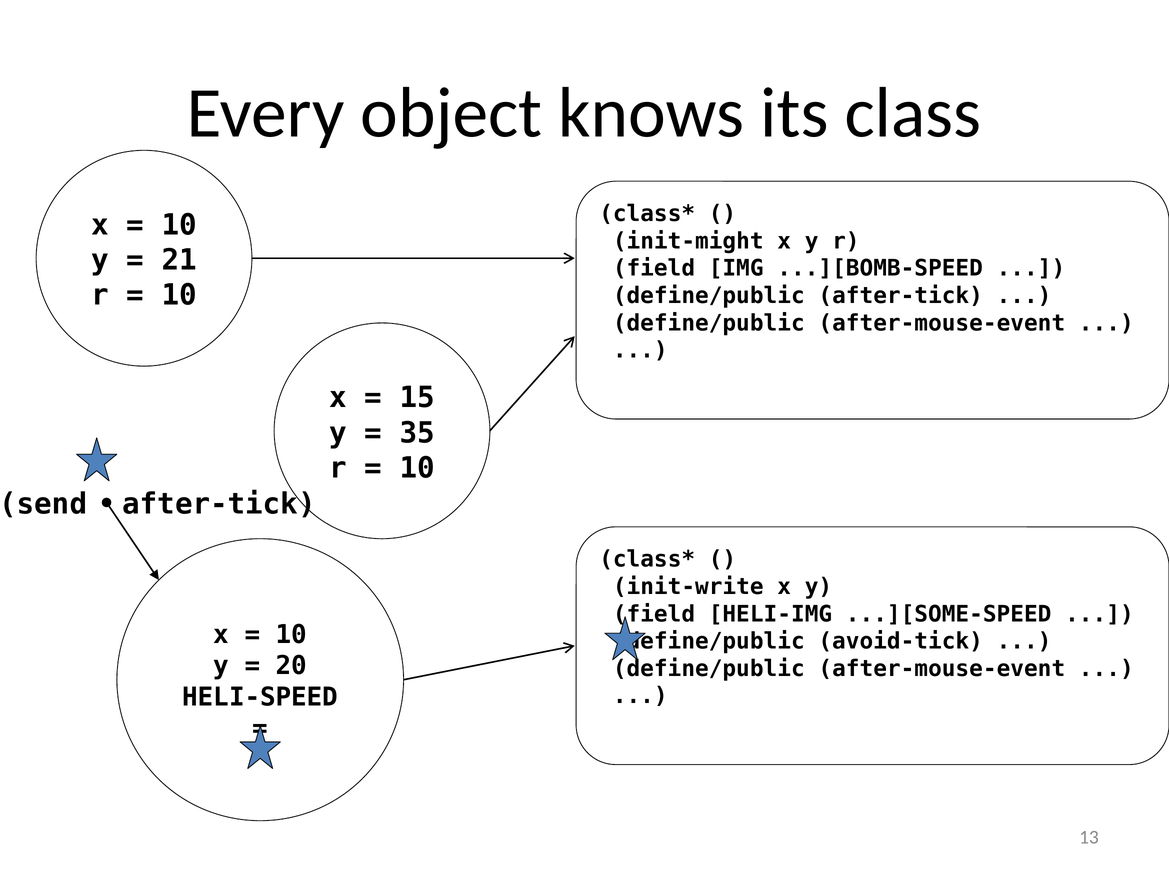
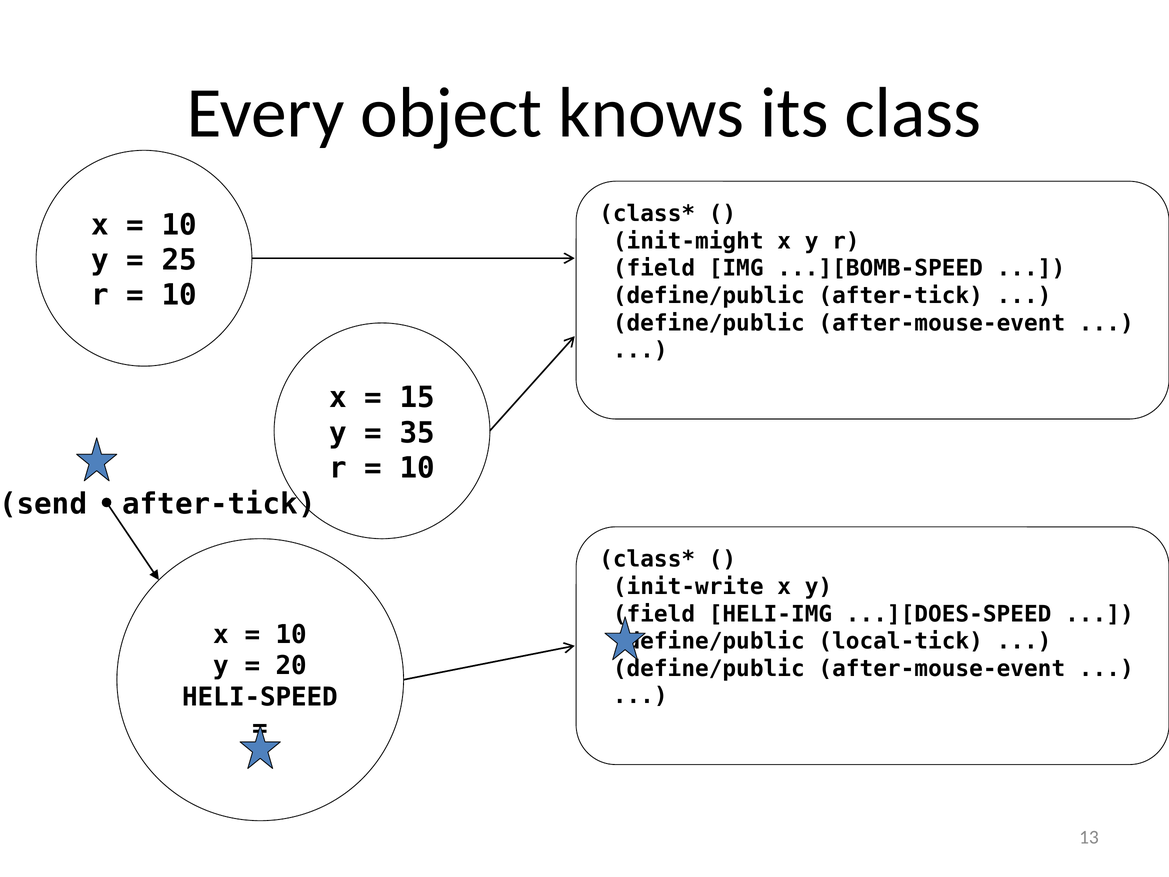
21: 21 -> 25
...][SOME-SPEED: ...][SOME-SPEED -> ...][DOES-SPEED
avoid-tick: avoid-tick -> local-tick
